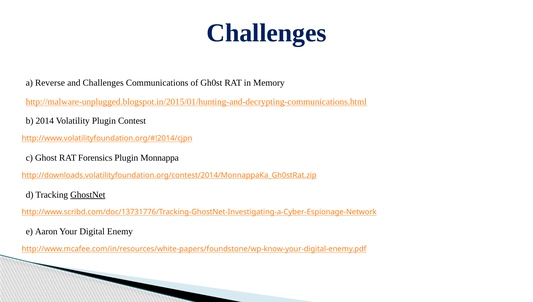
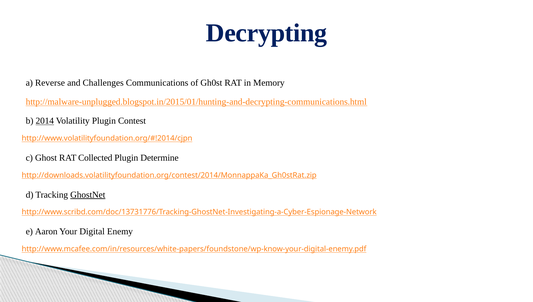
Challenges at (266, 33): Challenges -> Decrypting
2014 underline: none -> present
Forensics: Forensics -> Collected
Monnappa: Monnappa -> Determine
